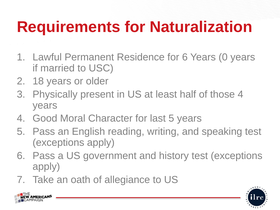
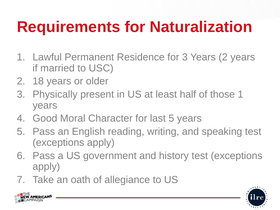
for 6: 6 -> 3
Years 0: 0 -> 2
those 4: 4 -> 1
